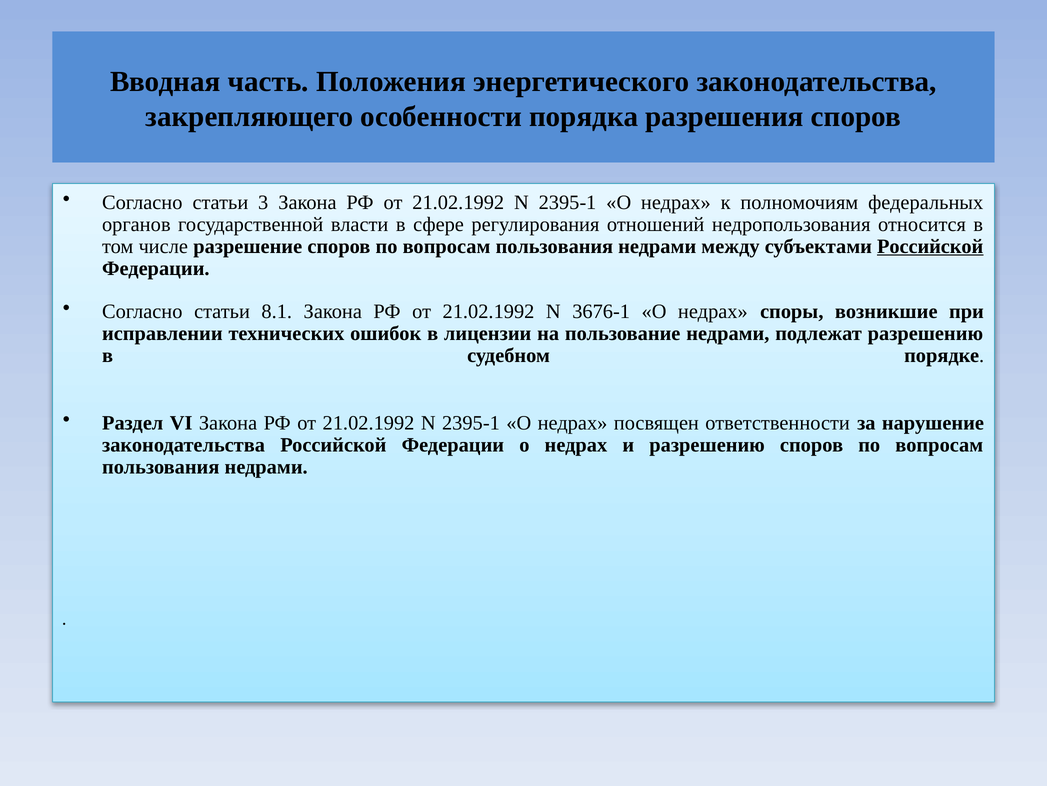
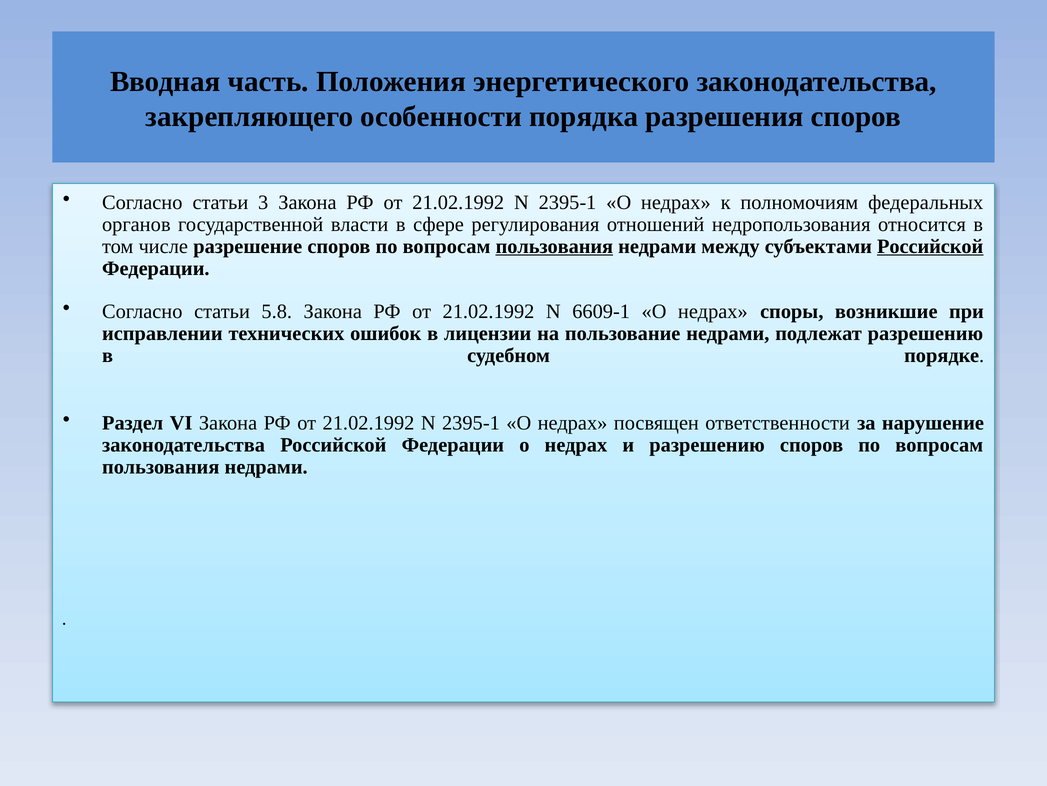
пользования at (554, 246) underline: none -> present
8.1: 8.1 -> 5.8
3676-1: 3676-1 -> 6609-1
